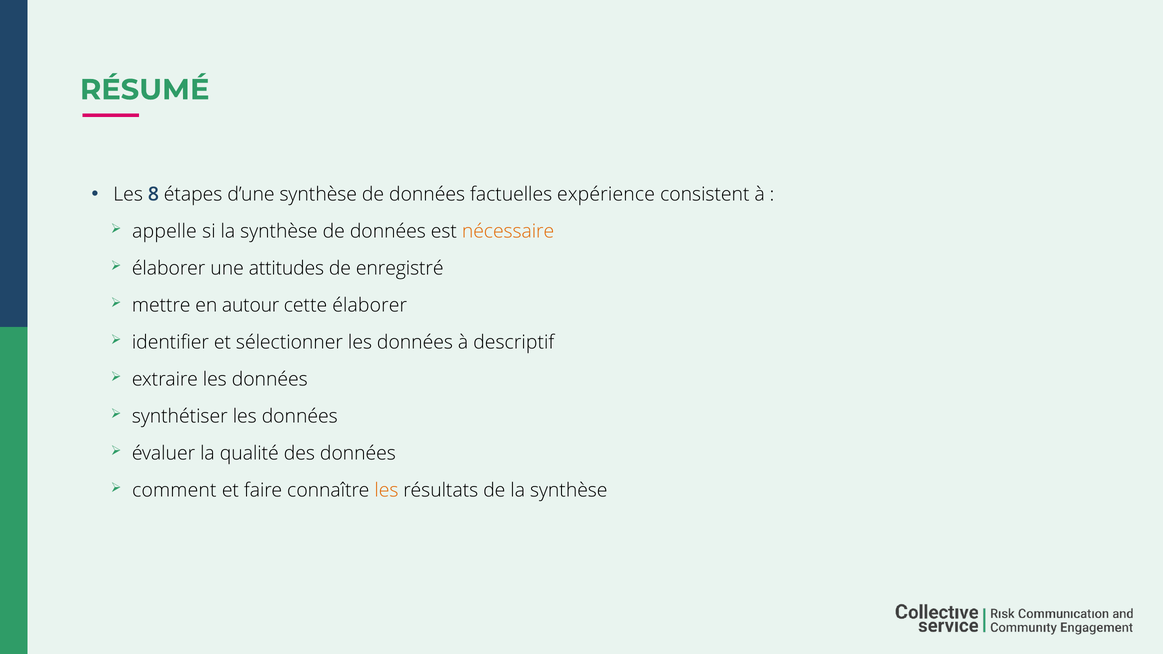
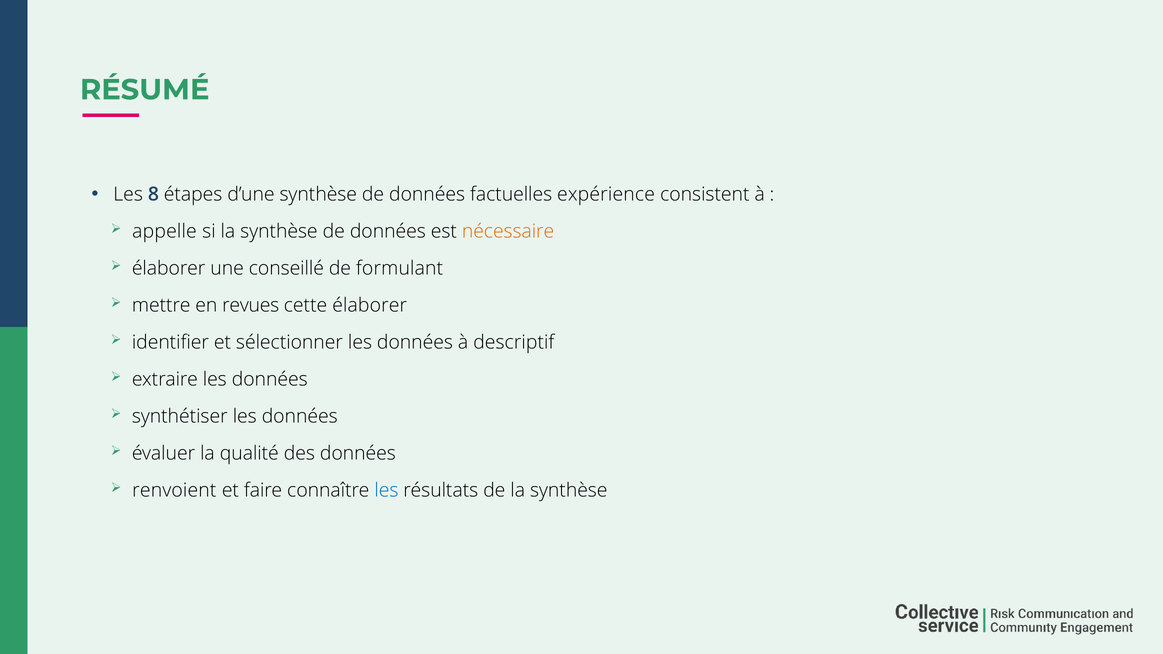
attitudes: attitudes -> conseillé
enregistré: enregistré -> formulant
autour: autour -> revues
comment: comment -> renvoient
les at (386, 490) colour: orange -> blue
